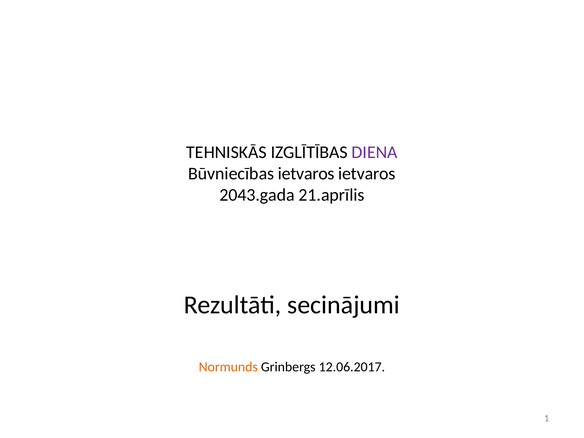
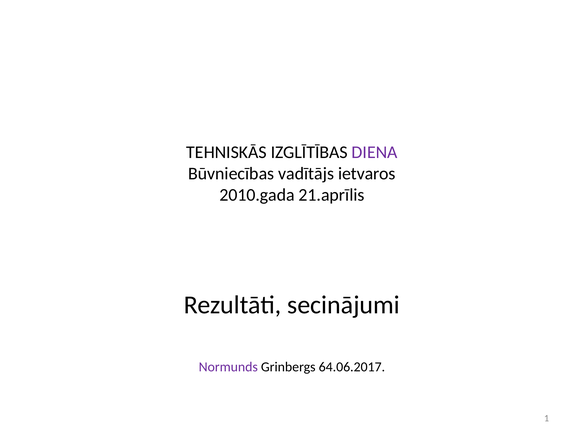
Būvniecības ietvaros: ietvaros -> vadītājs
2043.gada: 2043.gada -> 2010.gada
Normunds colour: orange -> purple
12.06.2017: 12.06.2017 -> 64.06.2017
